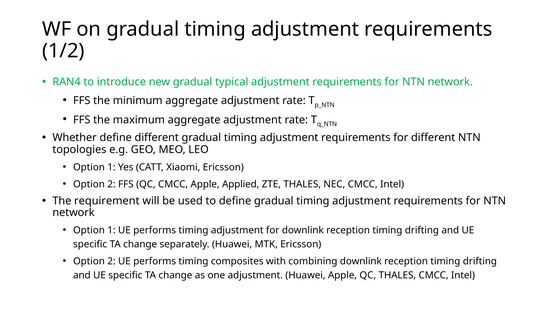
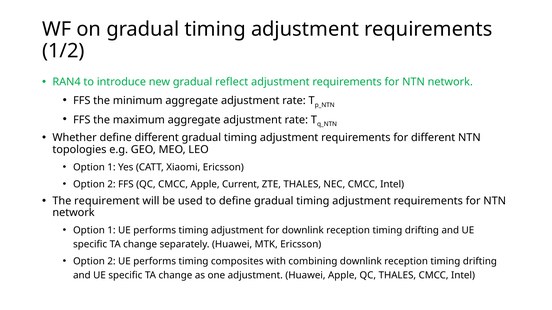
typical: typical -> reflect
Applied: Applied -> Current
